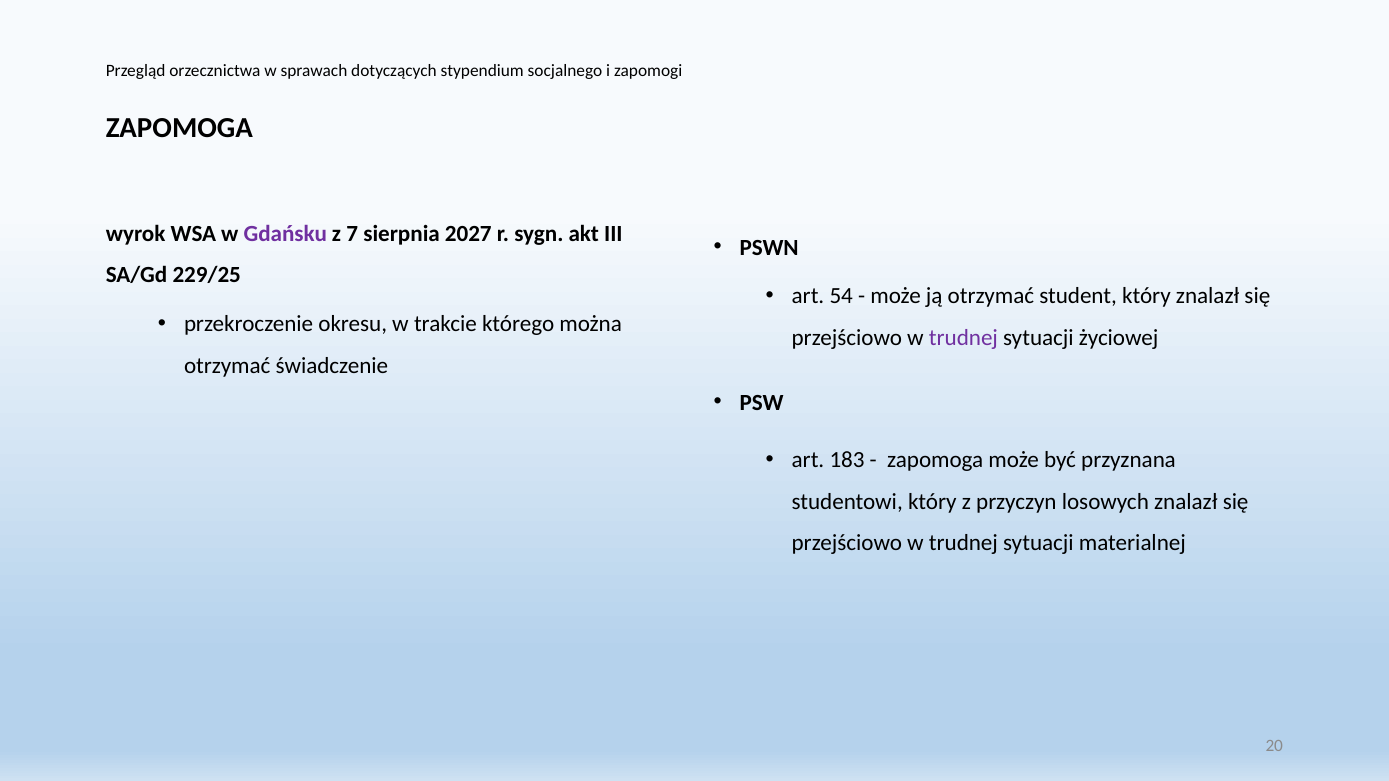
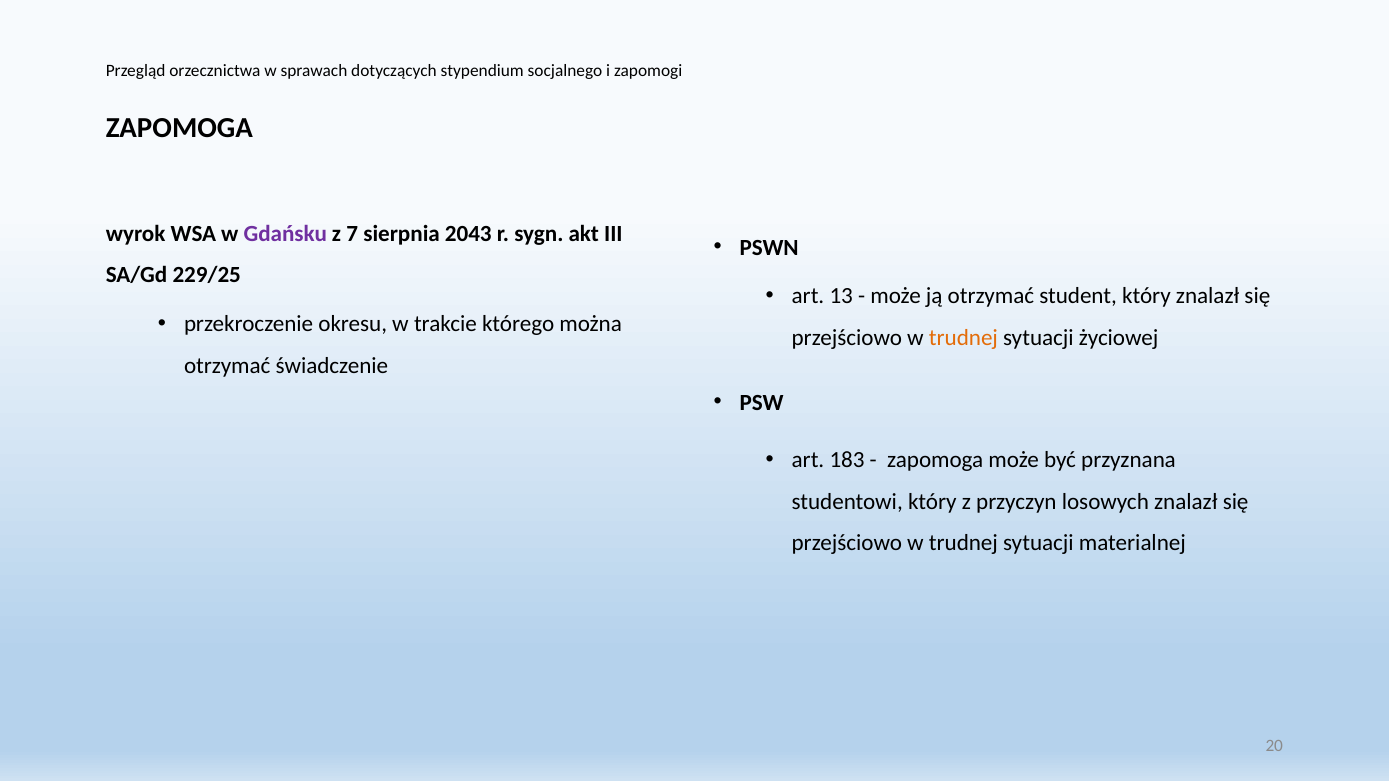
2027: 2027 -> 2043
54: 54 -> 13
trudnej at (963, 338) colour: purple -> orange
